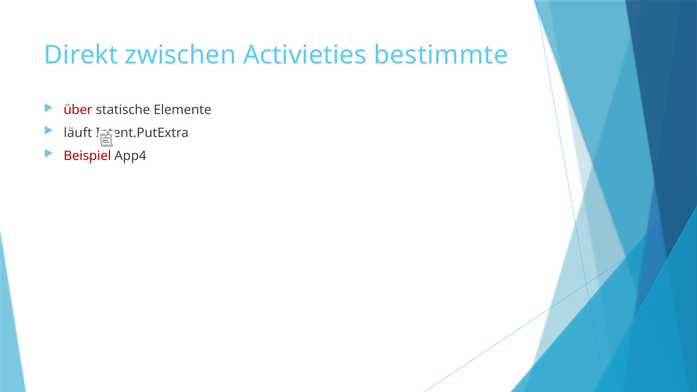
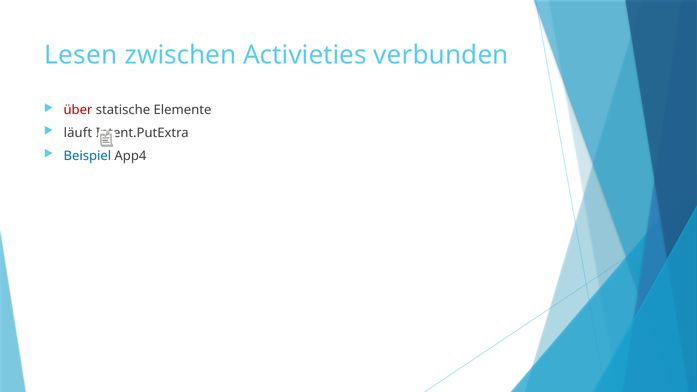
Direkt: Direkt -> Lesen
bestimmte: bestimmte -> verbunden
Beispiel colour: red -> blue
